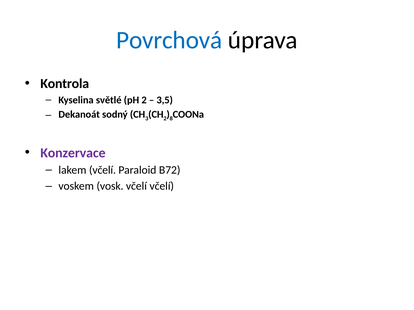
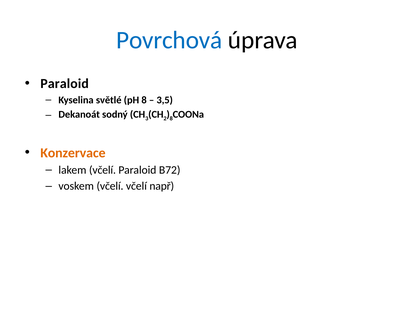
Kontrola at (65, 84): Kontrola -> Paraloid
pH 2: 2 -> 8
Konzervace colour: purple -> orange
voskem vosk: vosk -> včelí
včelí včelí: včelí -> např
